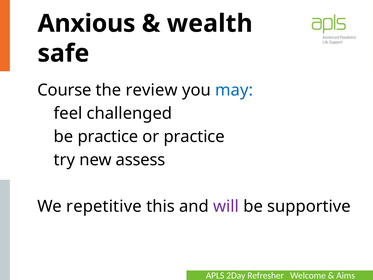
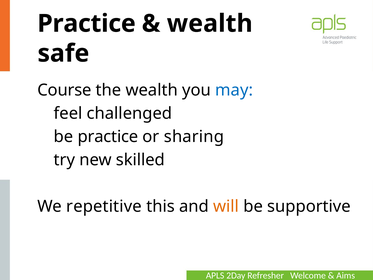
Anxious at (87, 24): Anxious -> Practice
the review: review -> wealth
or practice: practice -> sharing
assess: assess -> skilled
will colour: purple -> orange
